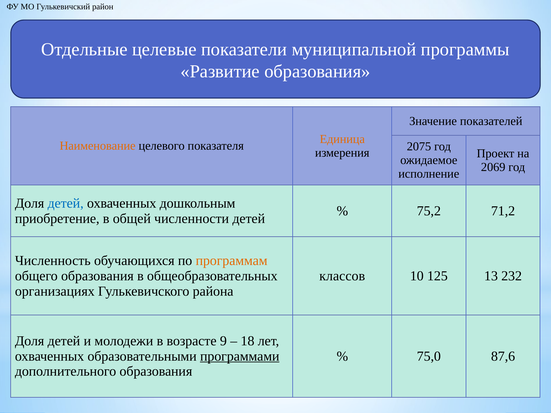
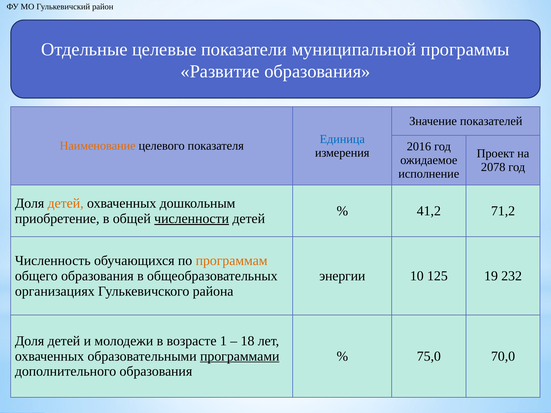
Единица colour: orange -> blue
2075: 2075 -> 2016
2069: 2069 -> 2078
детей at (66, 203) colour: blue -> orange
75,2: 75,2 -> 41,2
численности underline: none -> present
классов: классов -> энергии
13: 13 -> 19
9: 9 -> 1
87,6: 87,6 -> 70,0
